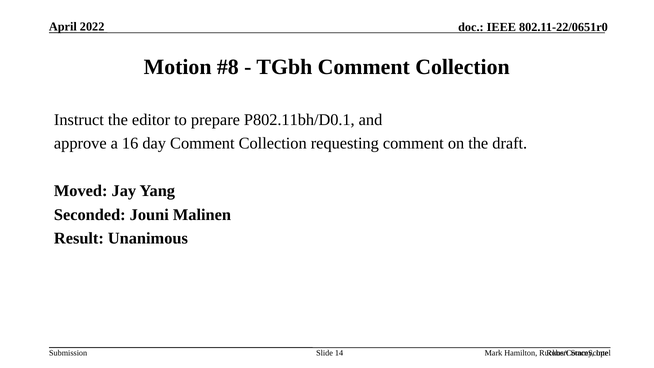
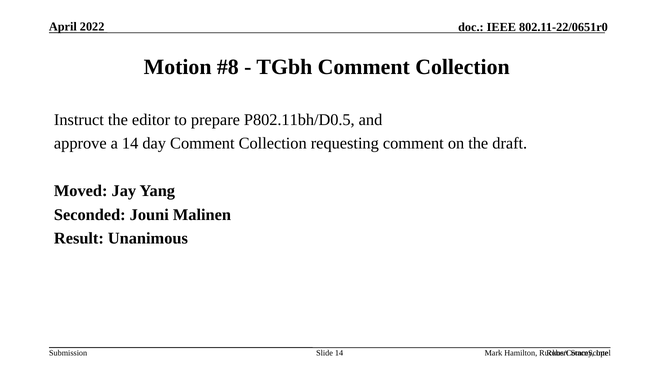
P802.11bh/D0.1: P802.11bh/D0.1 -> P802.11bh/D0.5
a 16: 16 -> 14
